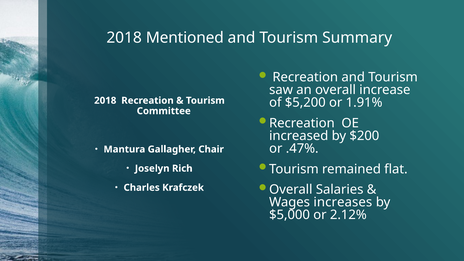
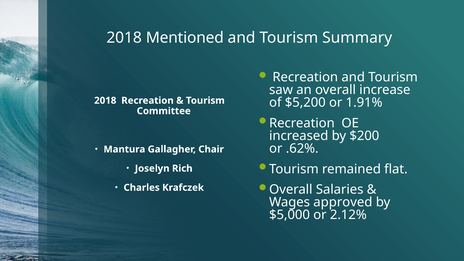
.47%: .47% -> .62%
increases: increases -> approved
